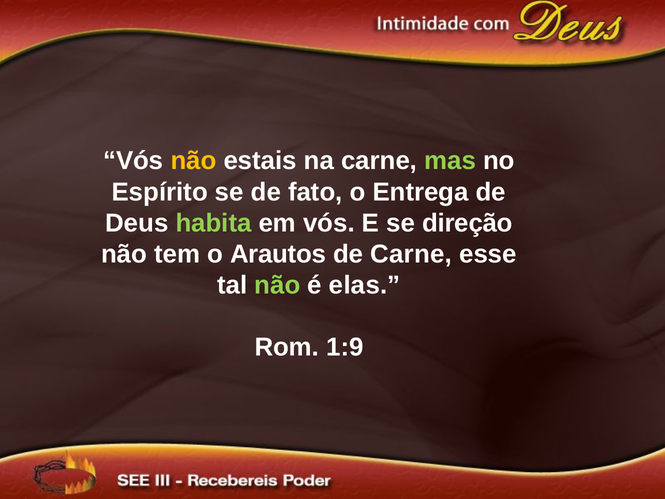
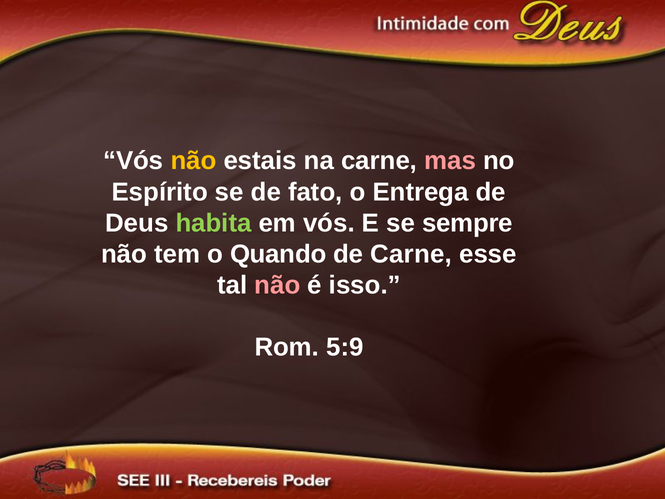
mas colour: light green -> pink
direção: direção -> sempre
Arautos: Arautos -> Quando
não at (277, 285) colour: light green -> pink
elas: elas -> isso
1:9: 1:9 -> 5:9
